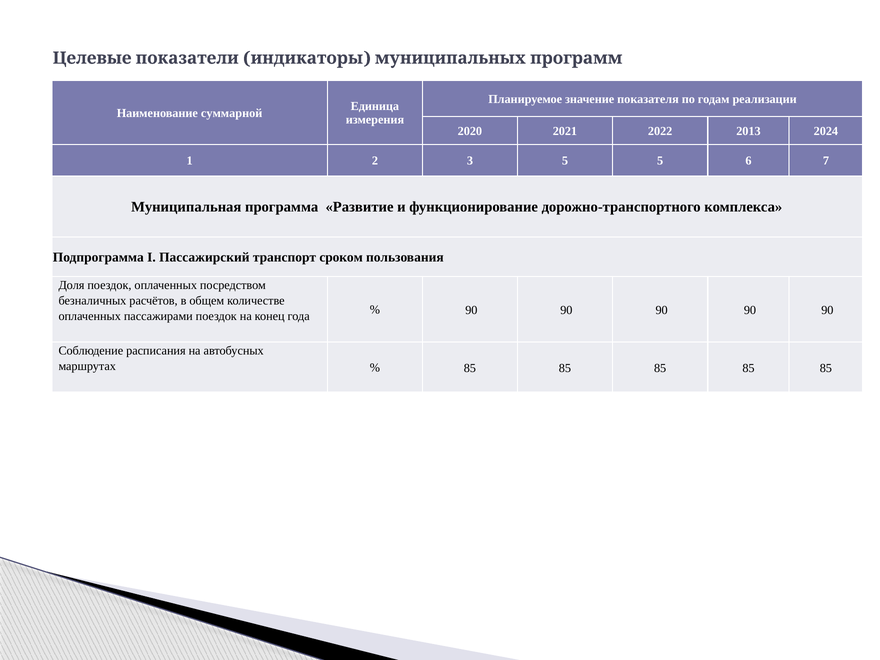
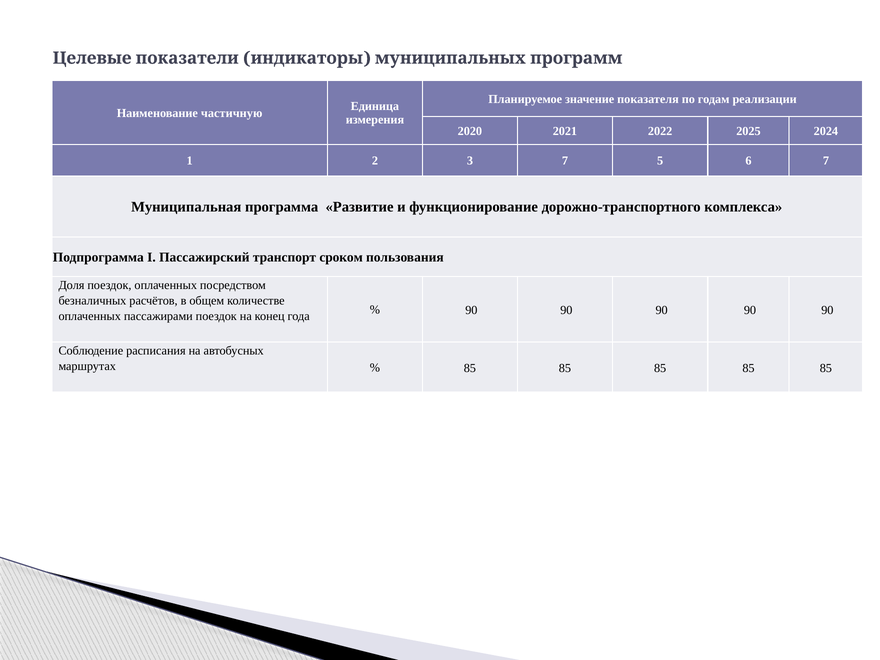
суммарной: суммарной -> частичную
2013: 2013 -> 2025
3 5: 5 -> 7
